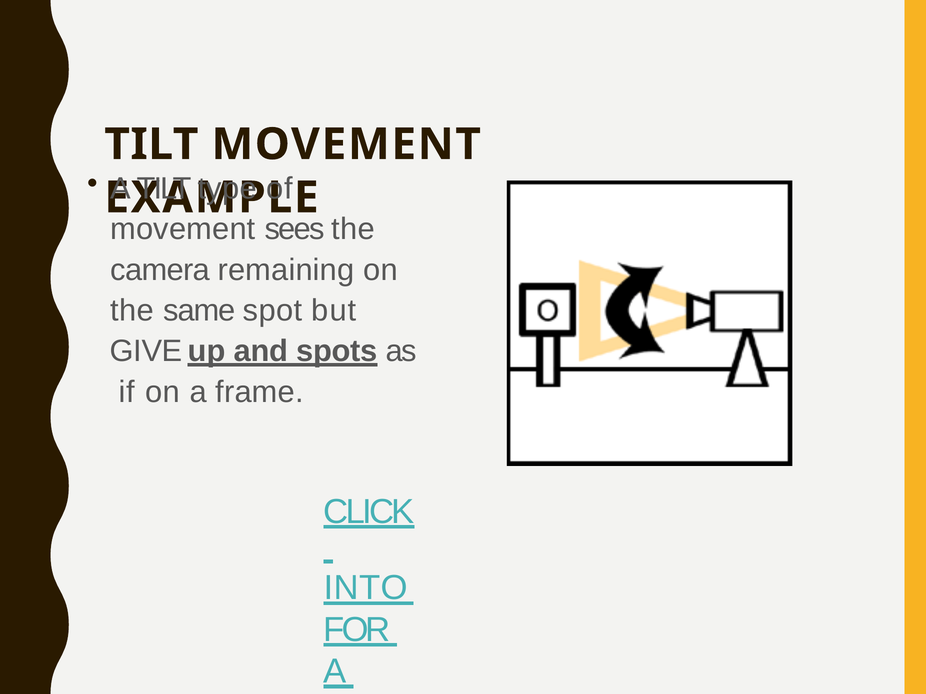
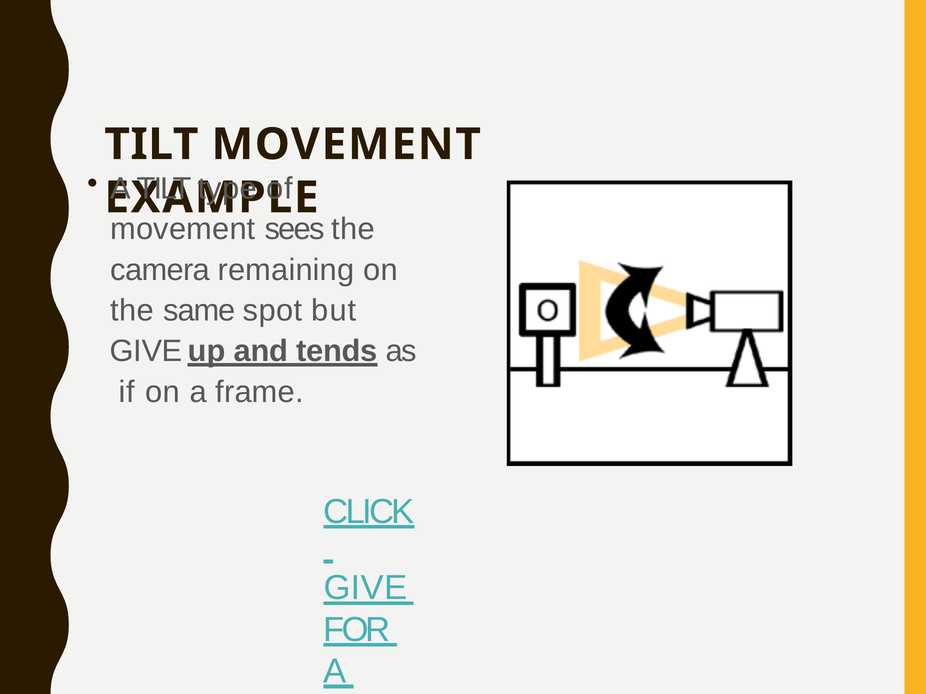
spots: spots -> tends
INTO at (366, 588): INTO -> GIVE
